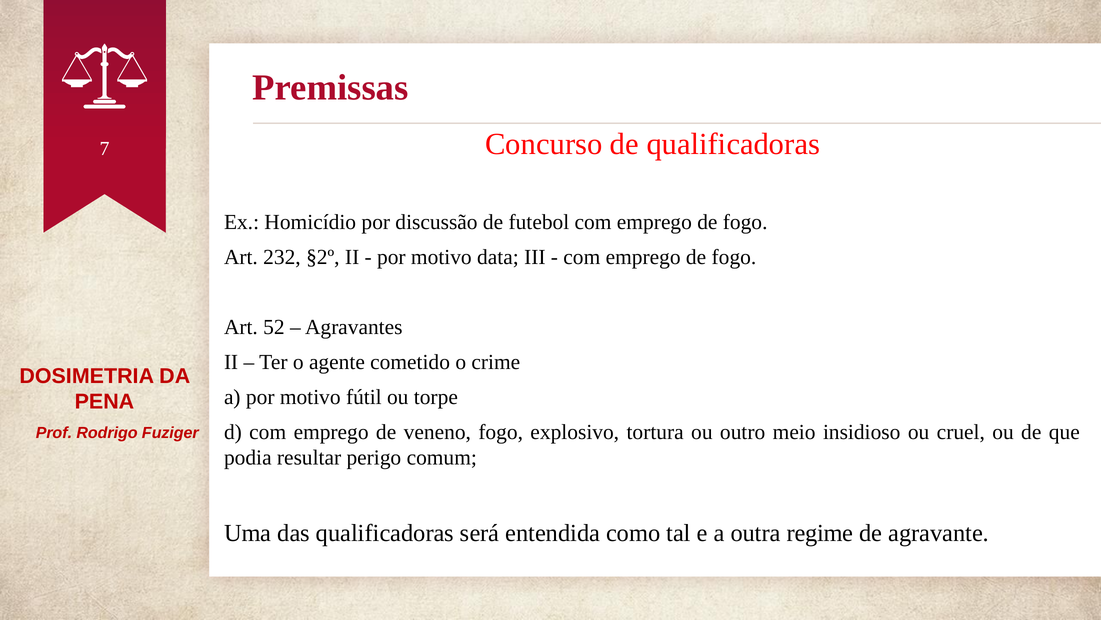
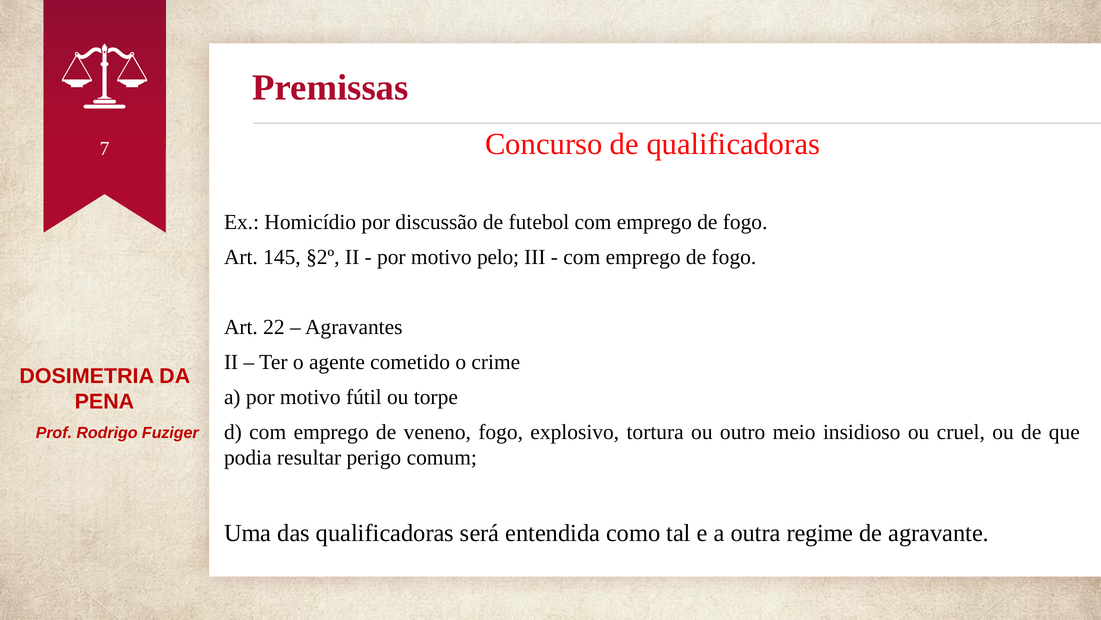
232: 232 -> 145
data: data -> pelo
52: 52 -> 22
